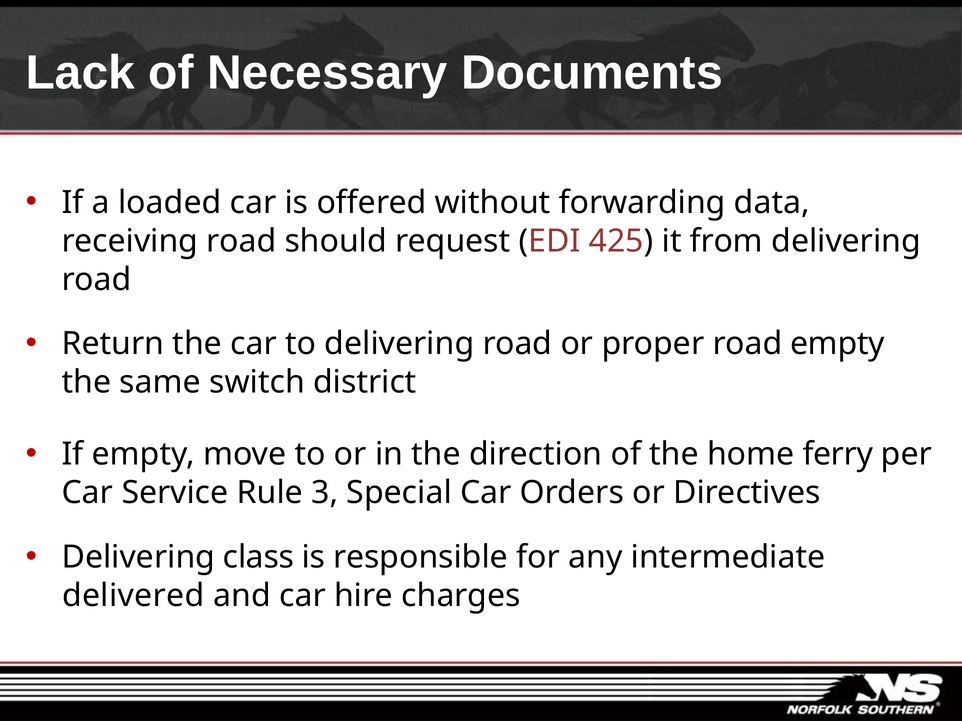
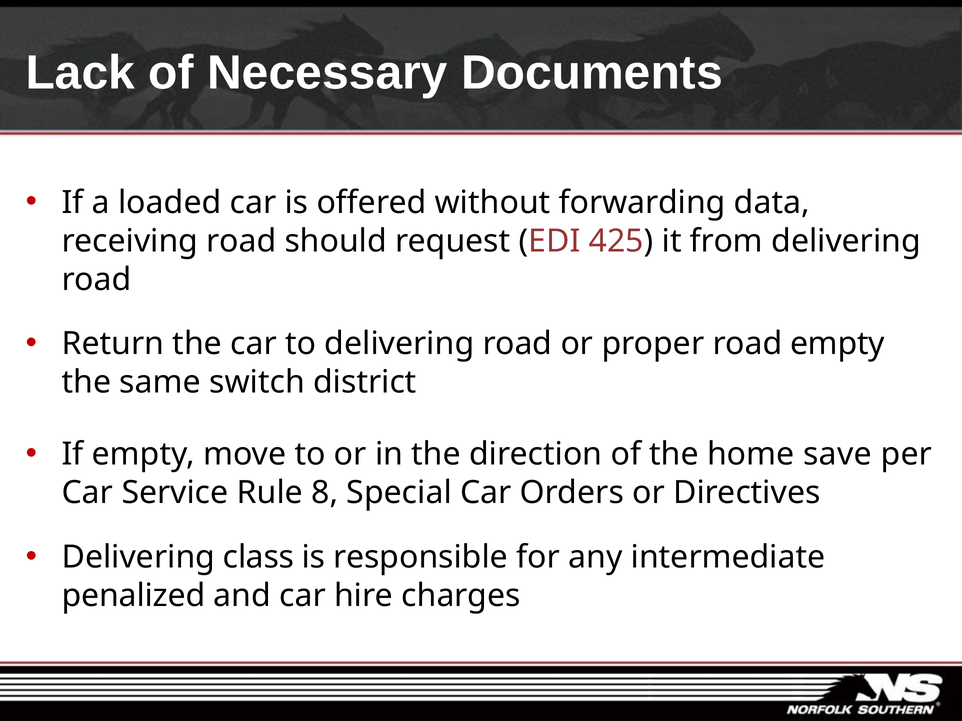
ferry: ferry -> save
3: 3 -> 8
delivered: delivered -> penalized
